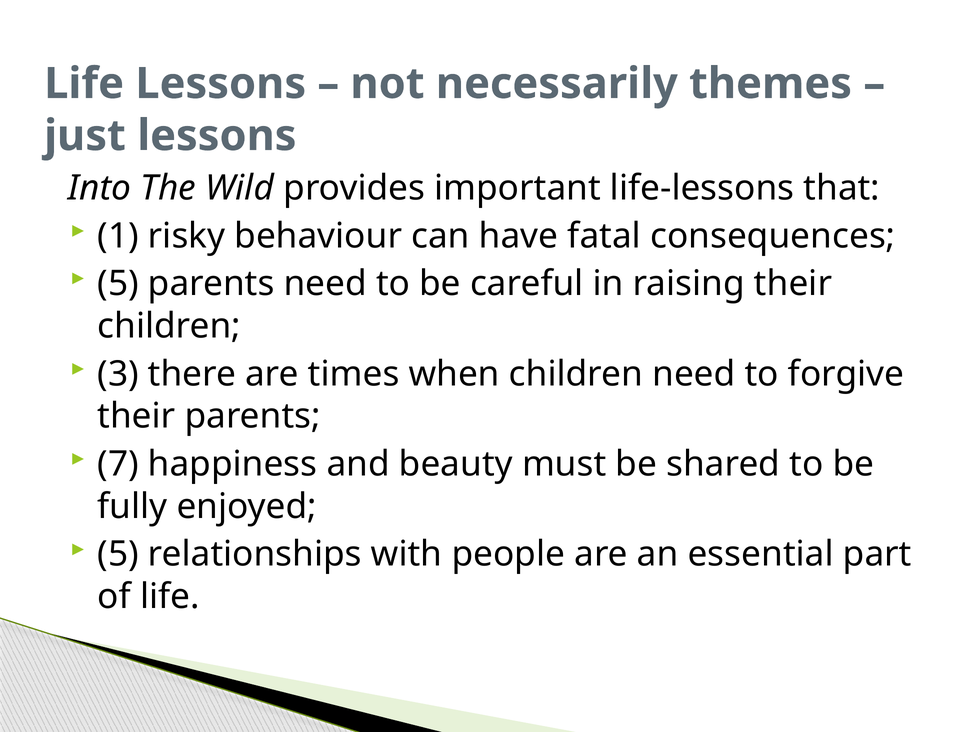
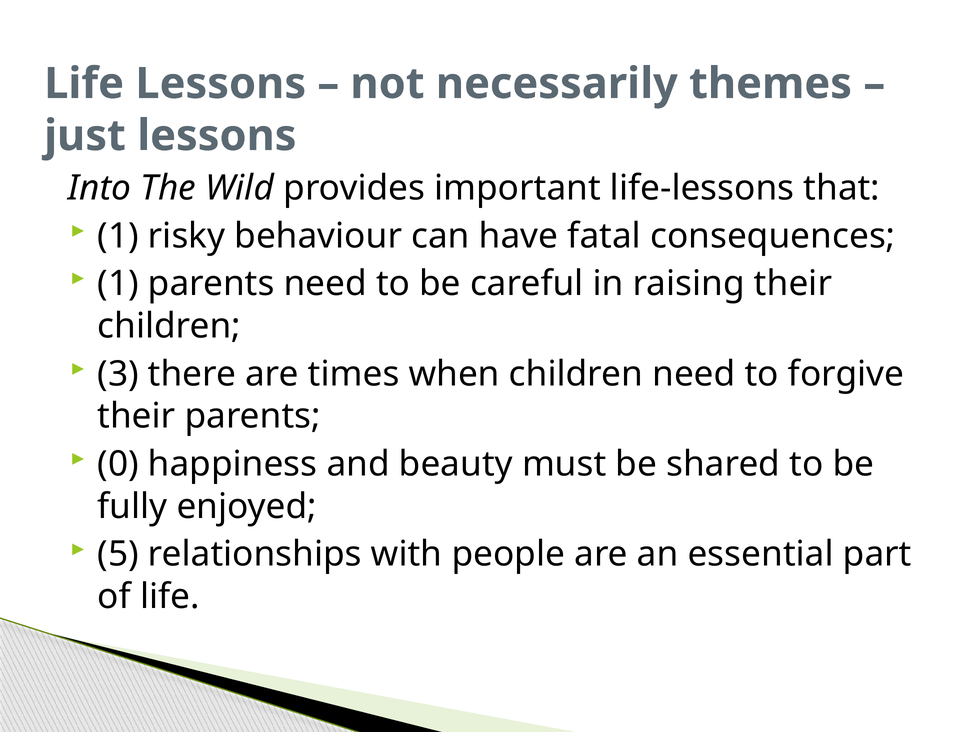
5 at (118, 284): 5 -> 1
7: 7 -> 0
